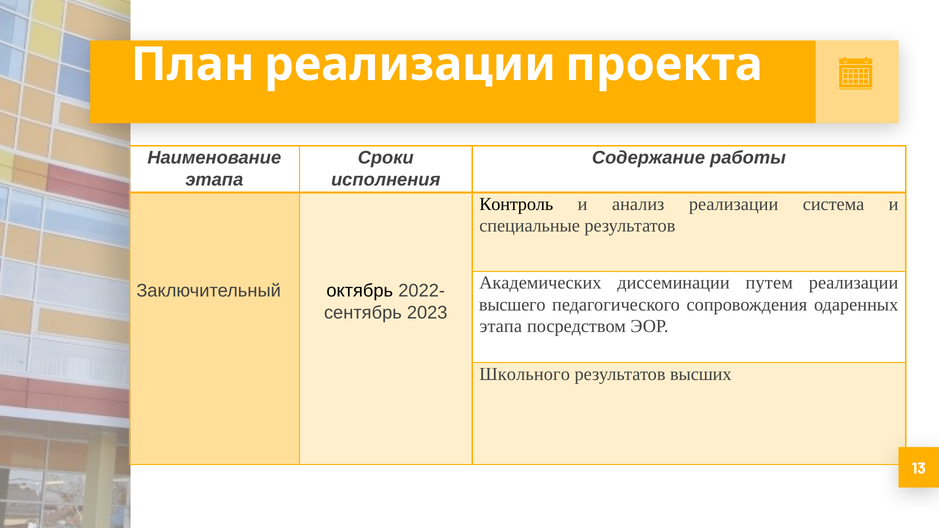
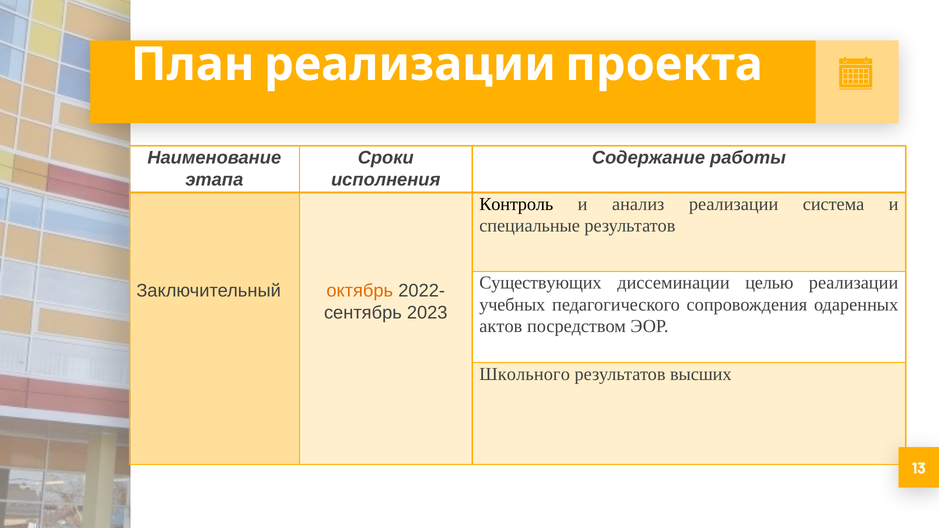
Академических: Академических -> Существующих
путем: путем -> целью
октябрь colour: black -> orange
высшего: высшего -> учебных
этапа at (501, 326): этапа -> актов
